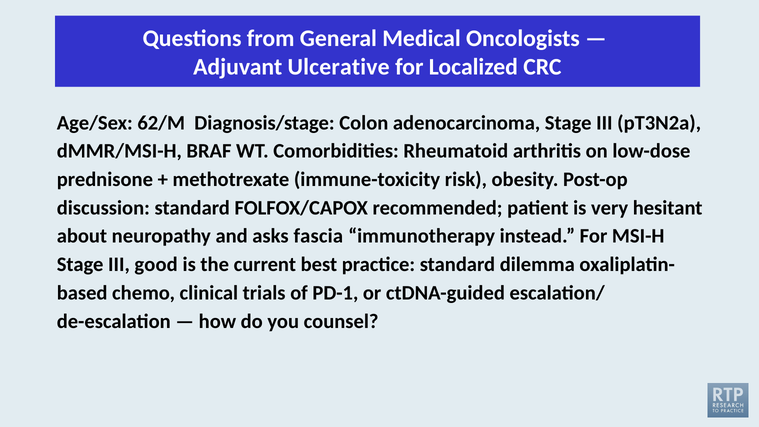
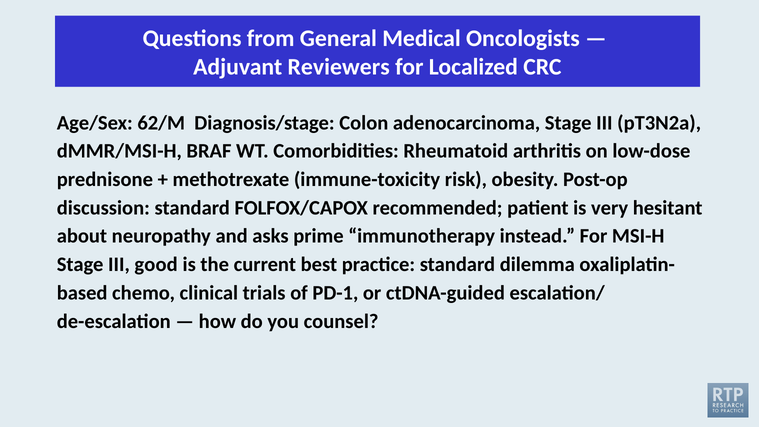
Ulcerative: Ulcerative -> Reviewers
fascia: fascia -> prime
